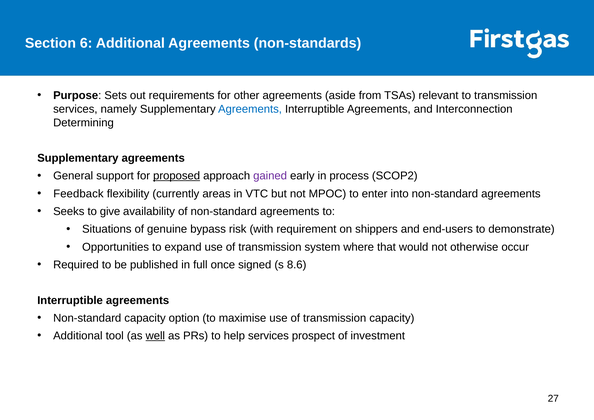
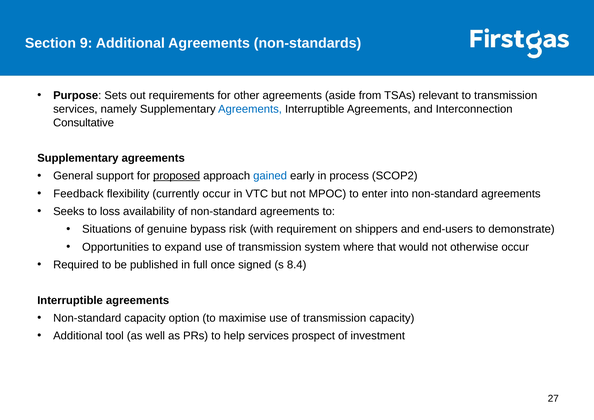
6: 6 -> 9
Determining: Determining -> Consultative
gained colour: purple -> blue
currently areas: areas -> occur
give: give -> loss
8.6: 8.6 -> 8.4
well underline: present -> none
